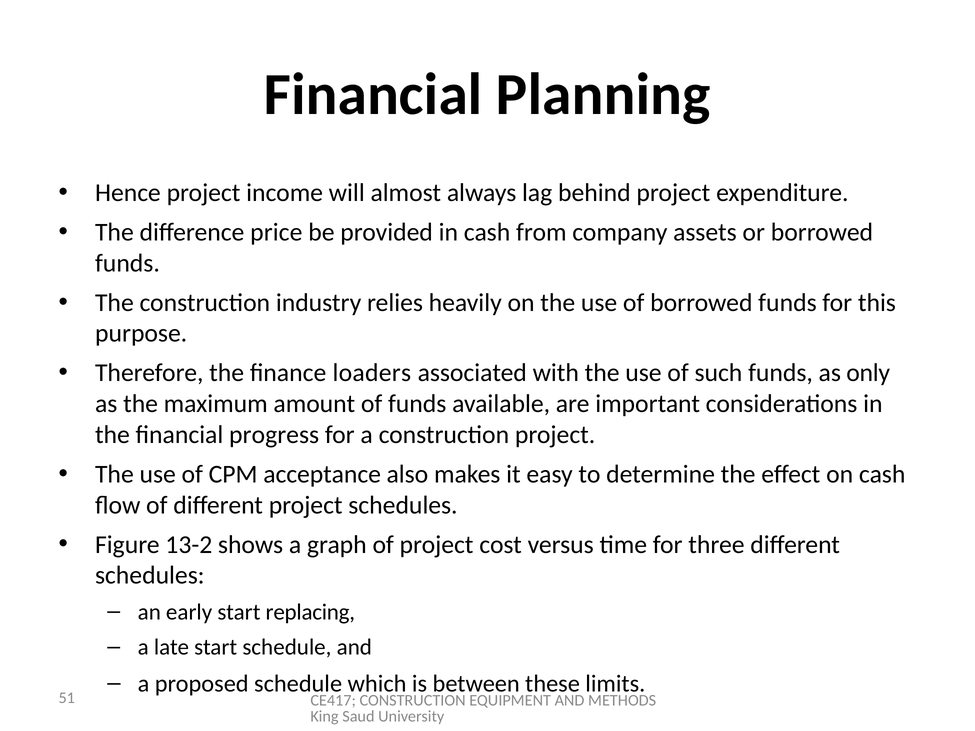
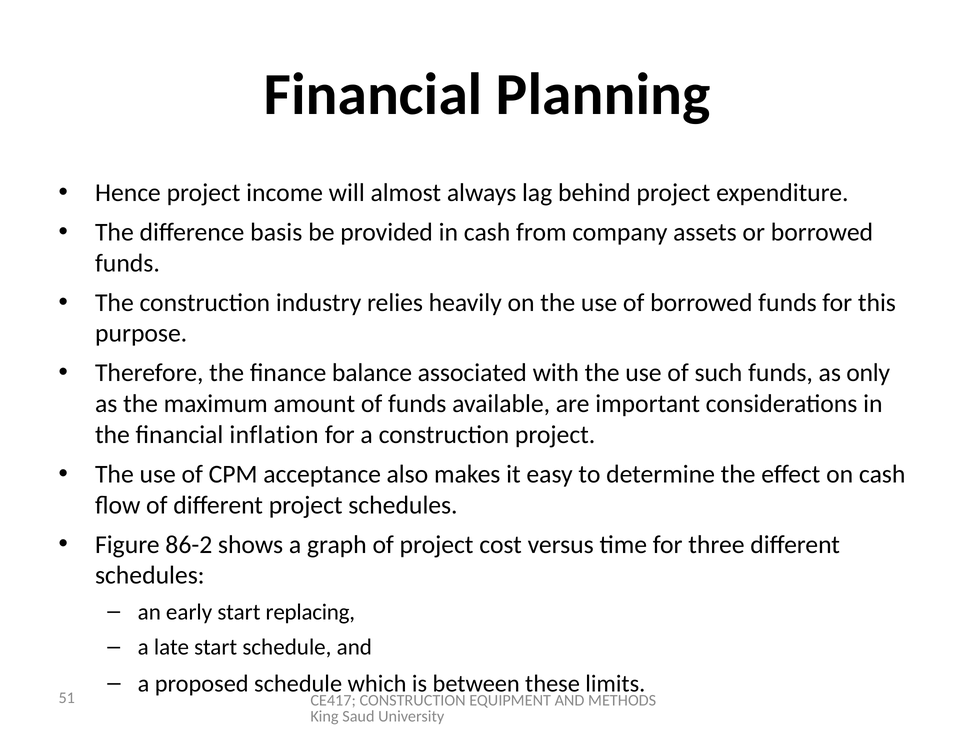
price: price -> basis
loaders: loaders -> balance
progress: progress -> inflation
13-2: 13-2 -> 86-2
